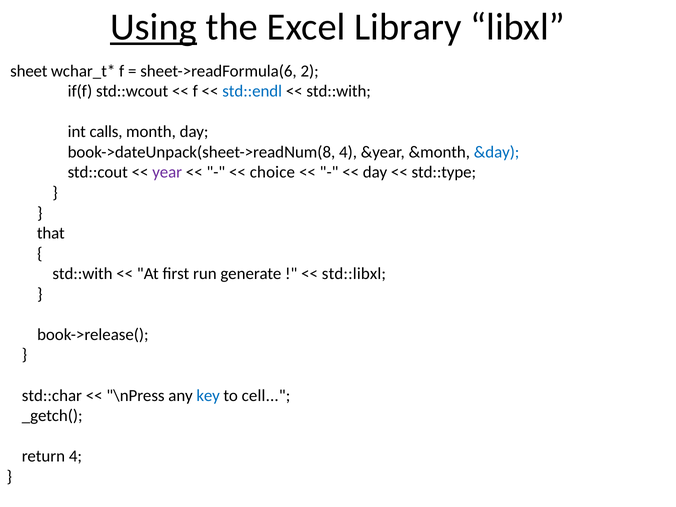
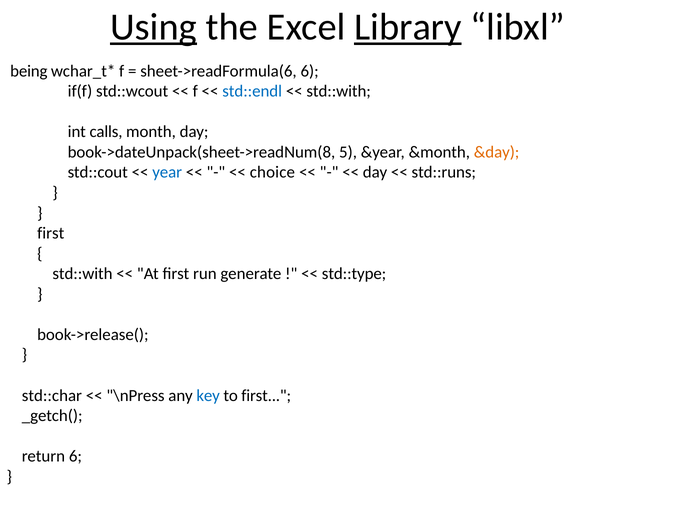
Library underline: none -> present
sheet: sheet -> being
sheet->readFormula(6 2: 2 -> 6
book->dateUnpack(sheet->readNum(8 4: 4 -> 5
&day colour: blue -> orange
year colour: purple -> blue
std::type: std::type -> std::runs
that at (51, 233): that -> first
std::libxl: std::libxl -> std::type
to cell: cell -> first
return 4: 4 -> 6
